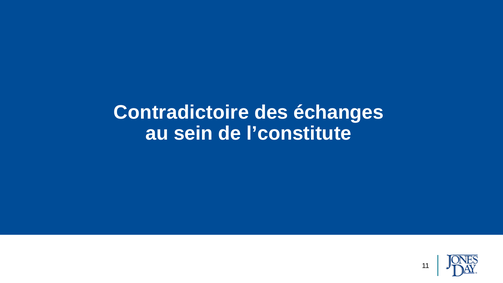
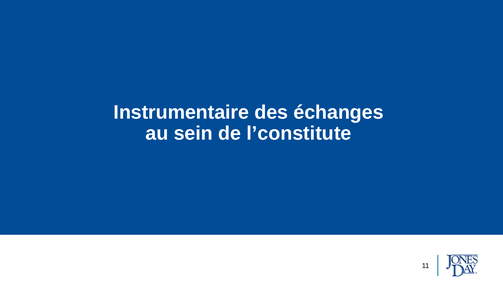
Contradictoire: Contradictoire -> Instrumentaire
